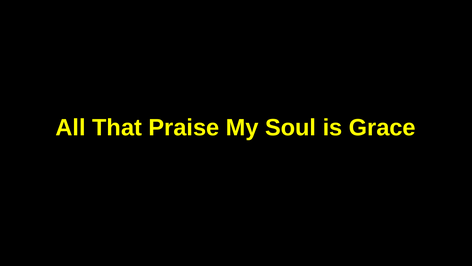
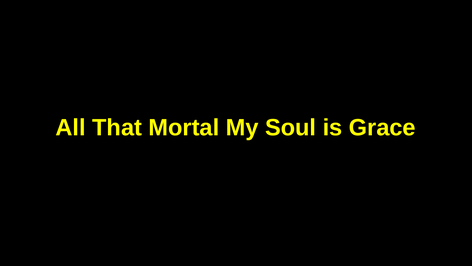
Praise: Praise -> Mortal
